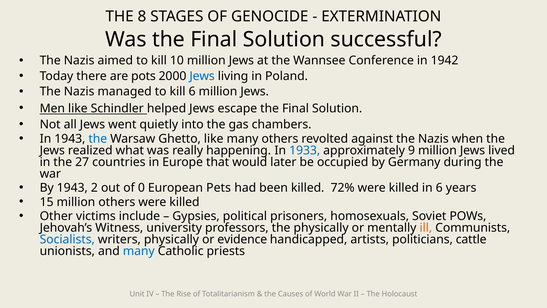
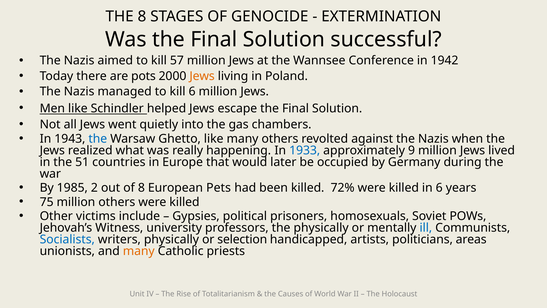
10: 10 -> 57
Jews at (202, 76) colour: blue -> orange
27: 27 -> 51
By 1943: 1943 -> 1985
of 0: 0 -> 8
15: 15 -> 75
ill colour: orange -> blue
evidence: evidence -> selection
cattle: cattle -> areas
many at (139, 251) colour: blue -> orange
